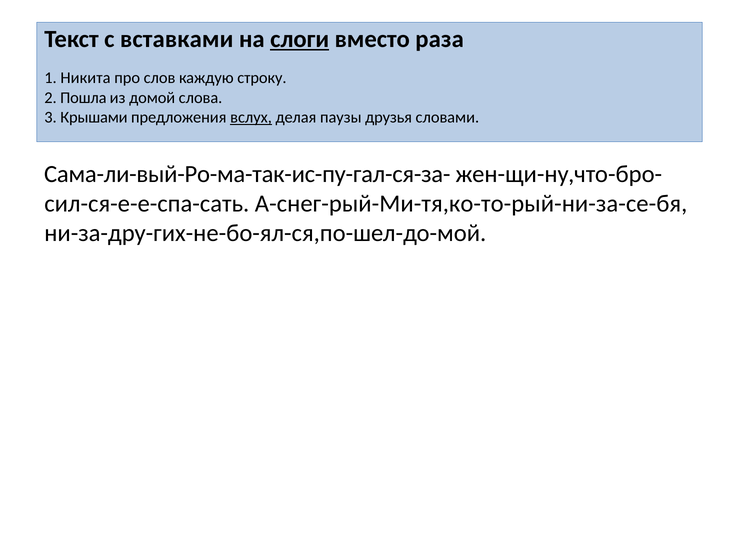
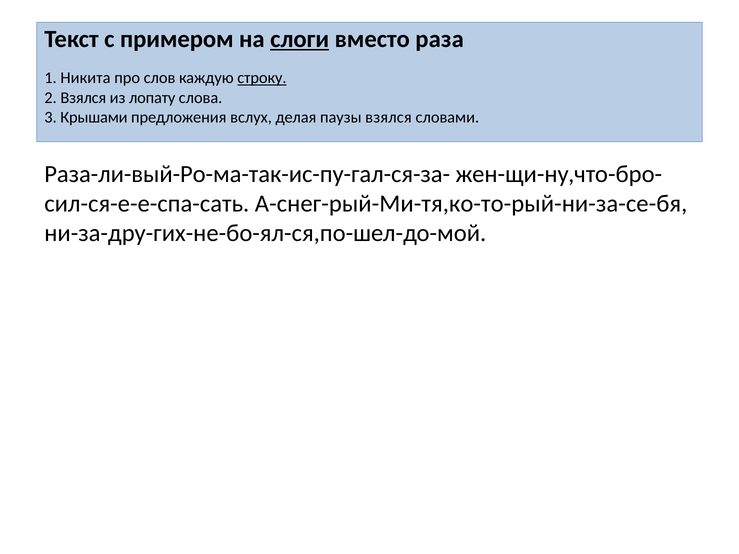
вставками: вставками -> примером
строку underline: none -> present
2 Пошла: Пошла -> Взялся
домой: домой -> лопату
вслух underline: present -> none
паузы друзья: друзья -> взялся
Сама-ли-вый-Ро-ма-так-ис-пу-гал-ся-за-: Сама-ли-вый-Ро-ма-так-ис-пу-гал-ся-за- -> Раза-ли-вый-Ро-ма-так-ис-пу-гал-ся-за-
